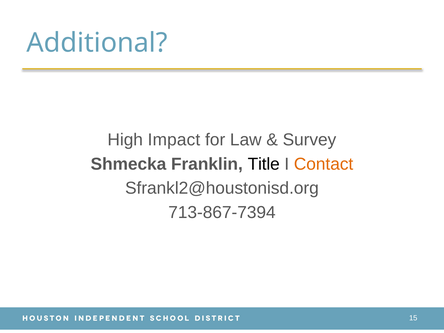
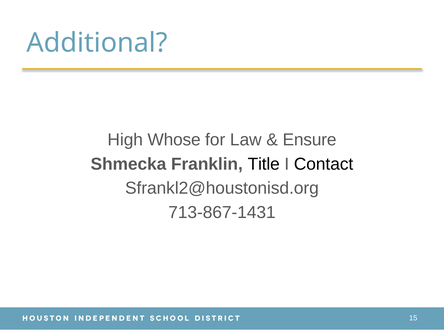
Impact: Impact -> Whose
Survey: Survey -> Ensure
Contact colour: orange -> black
713-867-7394: 713-867-7394 -> 713-867-1431
